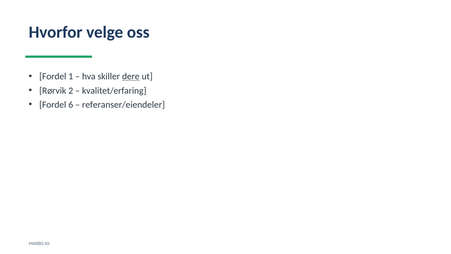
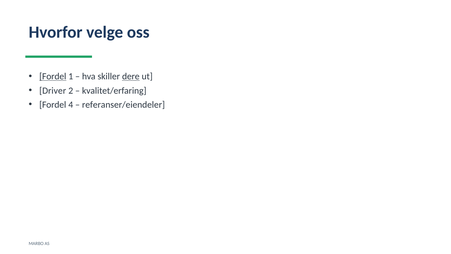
Fordel at (53, 76) underline: none -> present
Rørvik: Rørvik -> Driver
6: 6 -> 4
